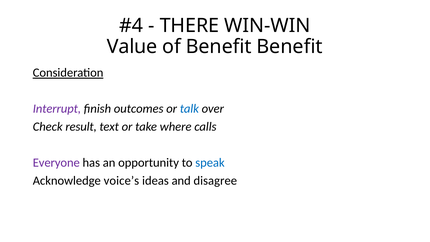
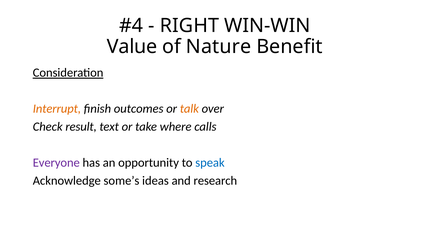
THERE: THERE -> RIGHT
of Benefit: Benefit -> Nature
Interrupt colour: purple -> orange
talk colour: blue -> orange
voice’s: voice’s -> some’s
disagree: disagree -> research
